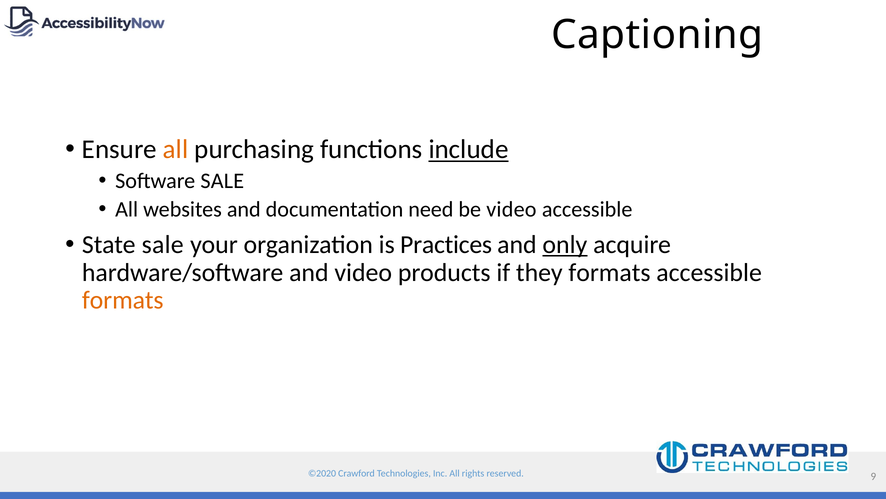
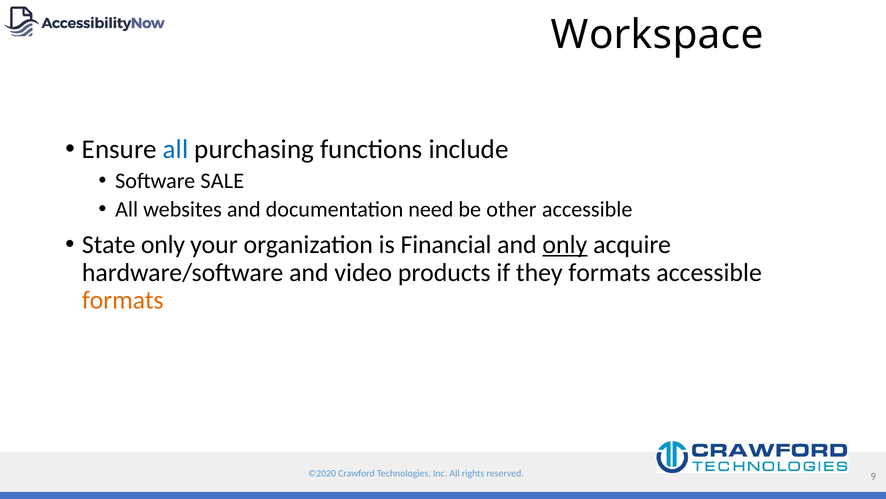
Captioning: Captioning -> Workspace
all at (176, 149) colour: orange -> blue
include underline: present -> none
be video: video -> other
State sale: sale -> only
Practices: Practices -> Financial
